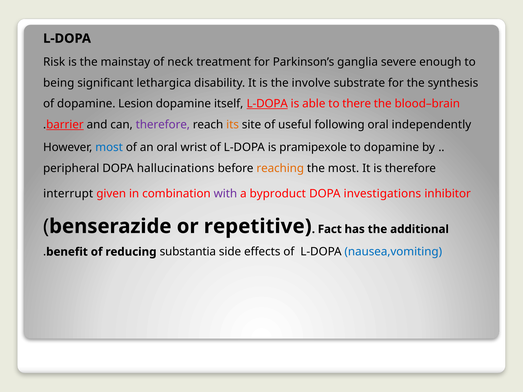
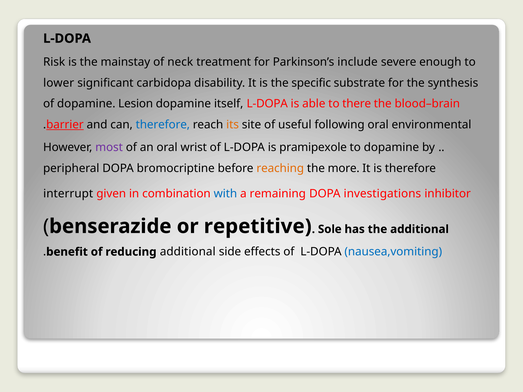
ganglia: ganglia -> include
being: being -> lower
lethargica: lethargica -> carbidopa
involve: involve -> specific
L-DOPA at (267, 104) underline: present -> none
therefore at (163, 125) colour: purple -> blue
independently: independently -> environmental
most at (109, 147) colour: blue -> purple
hallucinations: hallucinations -> bromocriptine
the most: most -> more
with colour: purple -> blue
byproduct: byproduct -> remaining
Fact: Fact -> Sole
reducing substantia: substantia -> additional
